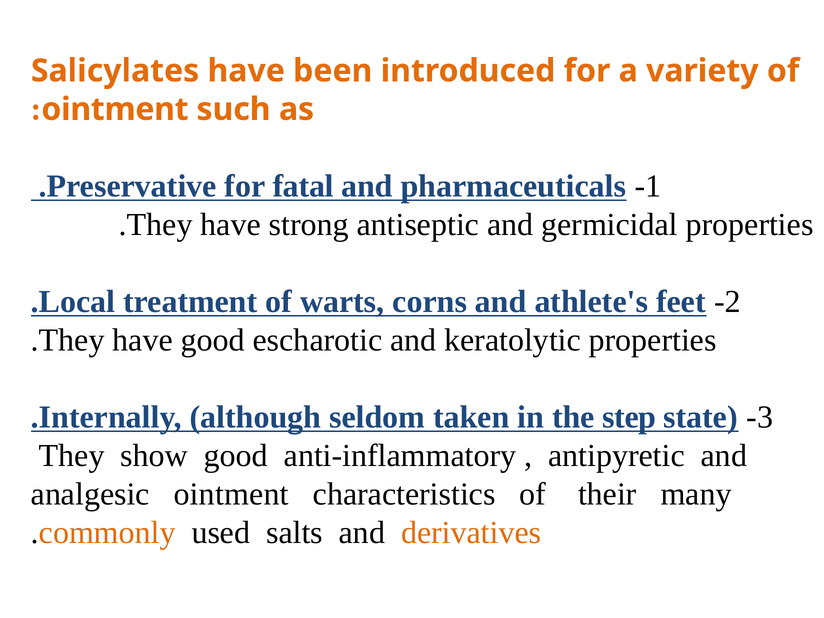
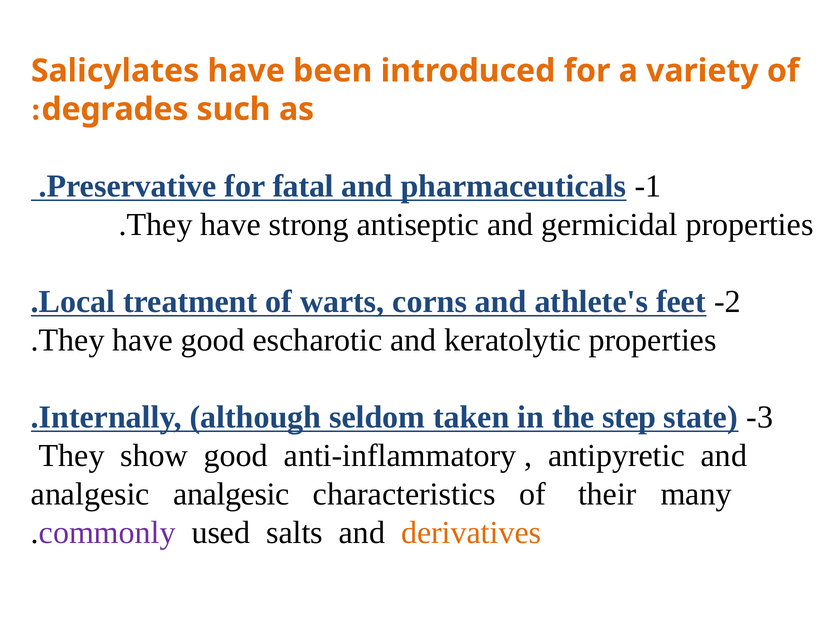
ointment at (115, 109): ointment -> degrades
analgesic ointment: ointment -> analgesic
commonly colour: orange -> purple
